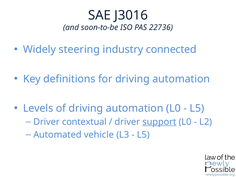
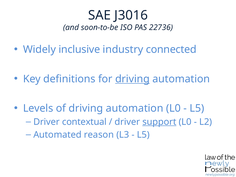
steering: steering -> inclusive
driving at (132, 79) underline: none -> present
vehicle: vehicle -> reason
